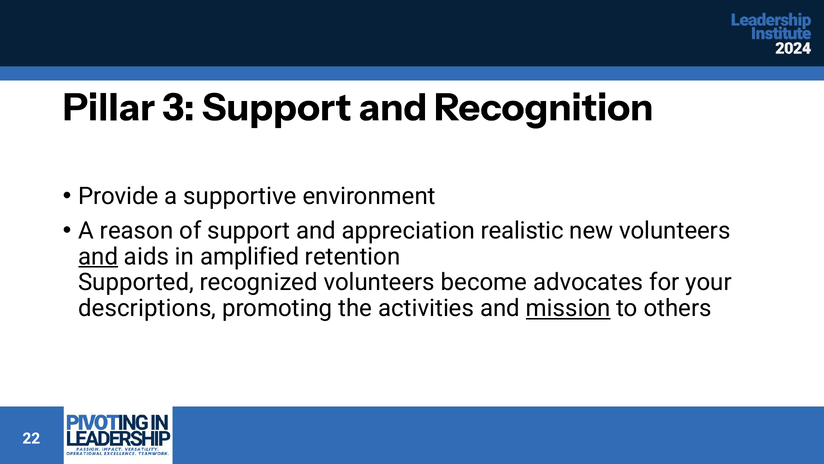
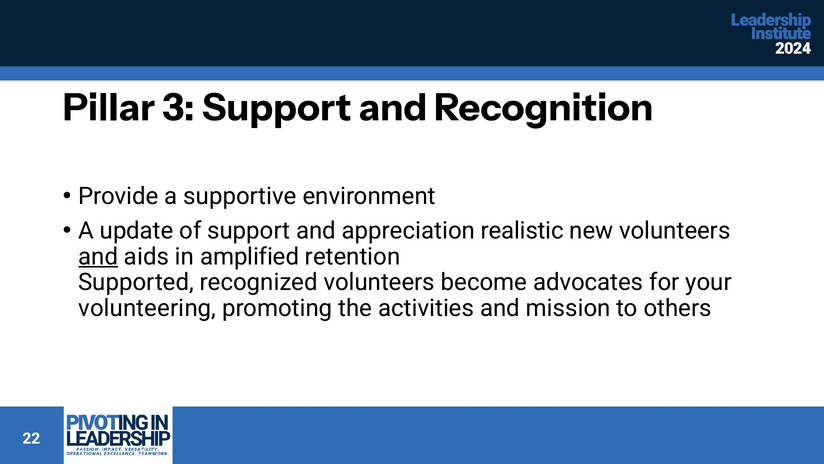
reason: reason -> update
descriptions: descriptions -> volunteering
mission underline: present -> none
